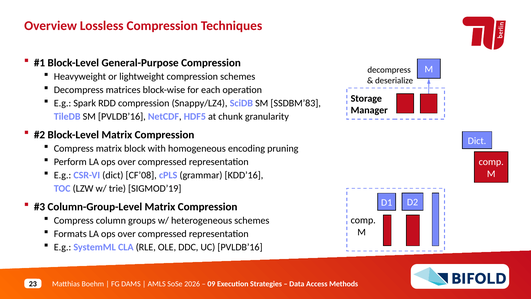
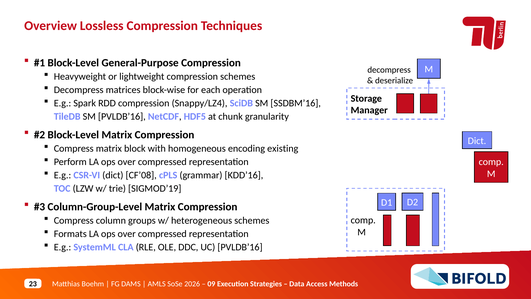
SSDBM’83: SSDBM’83 -> SSDBM’16
pruning: pruning -> existing
